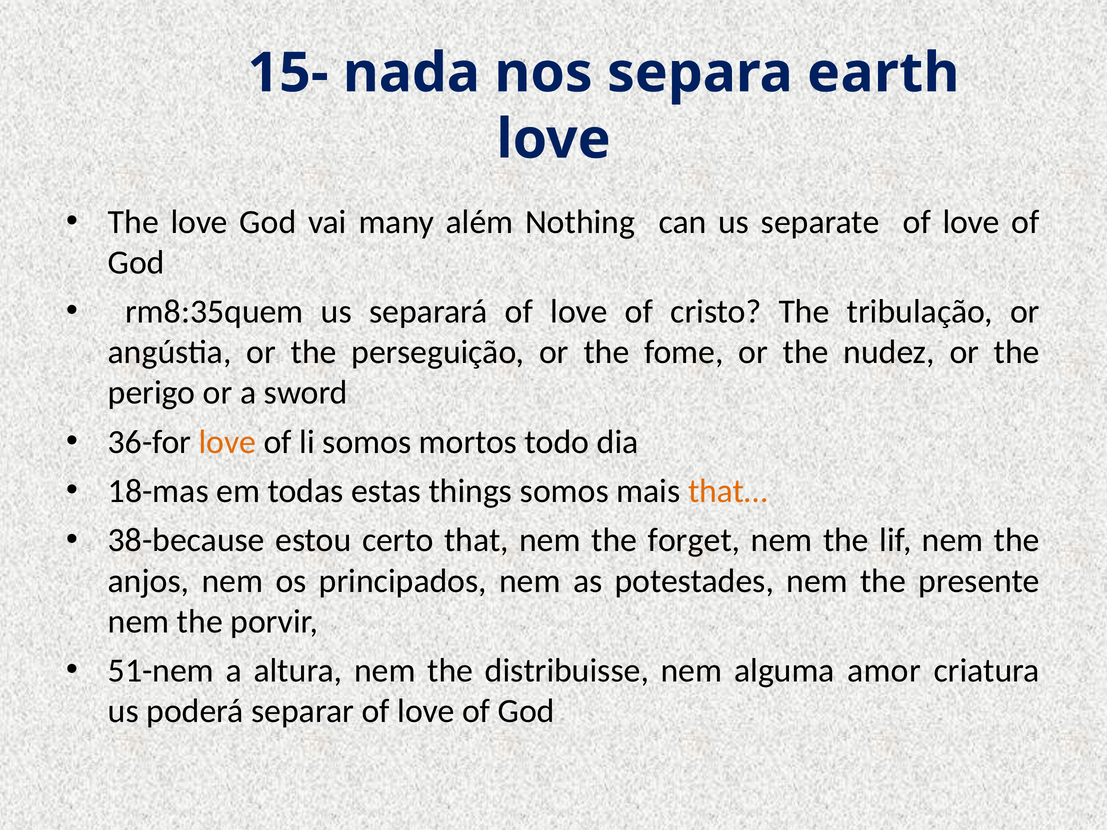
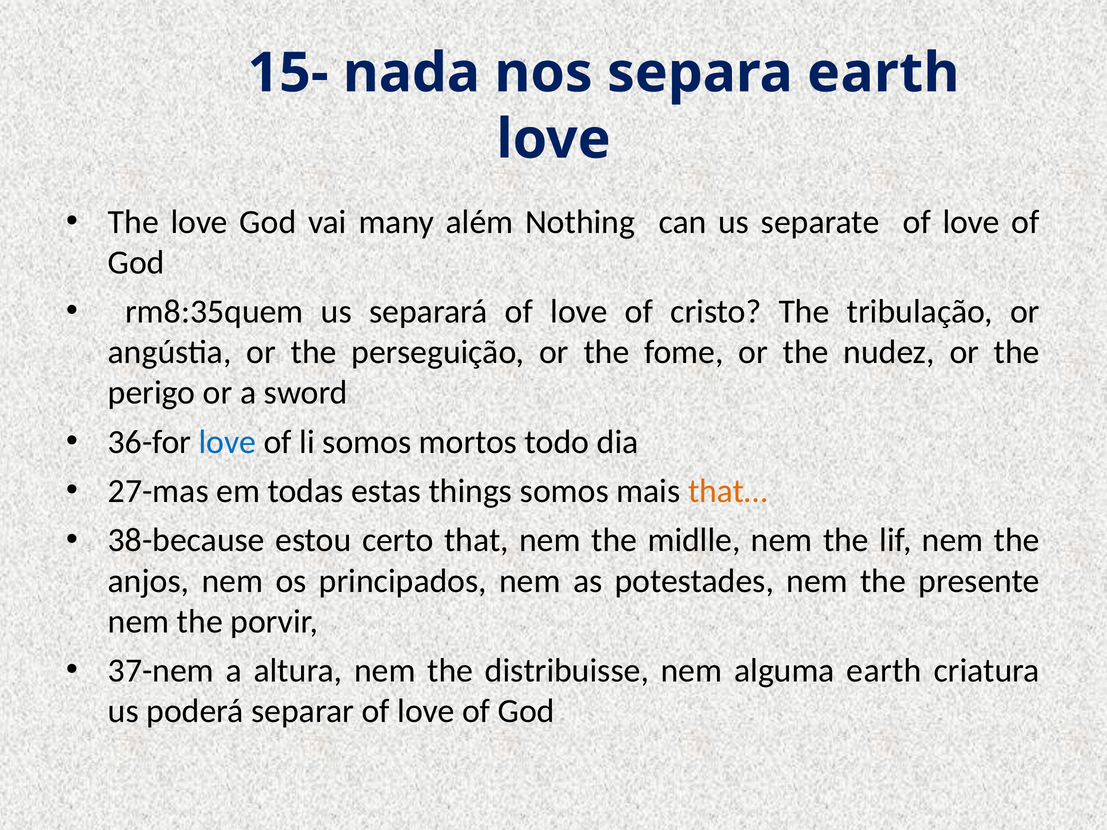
love at (227, 442) colour: orange -> blue
18-mas: 18-mas -> 27-mas
forget: forget -> midlle
51-nem: 51-nem -> 37-nem
alguma amor: amor -> earth
